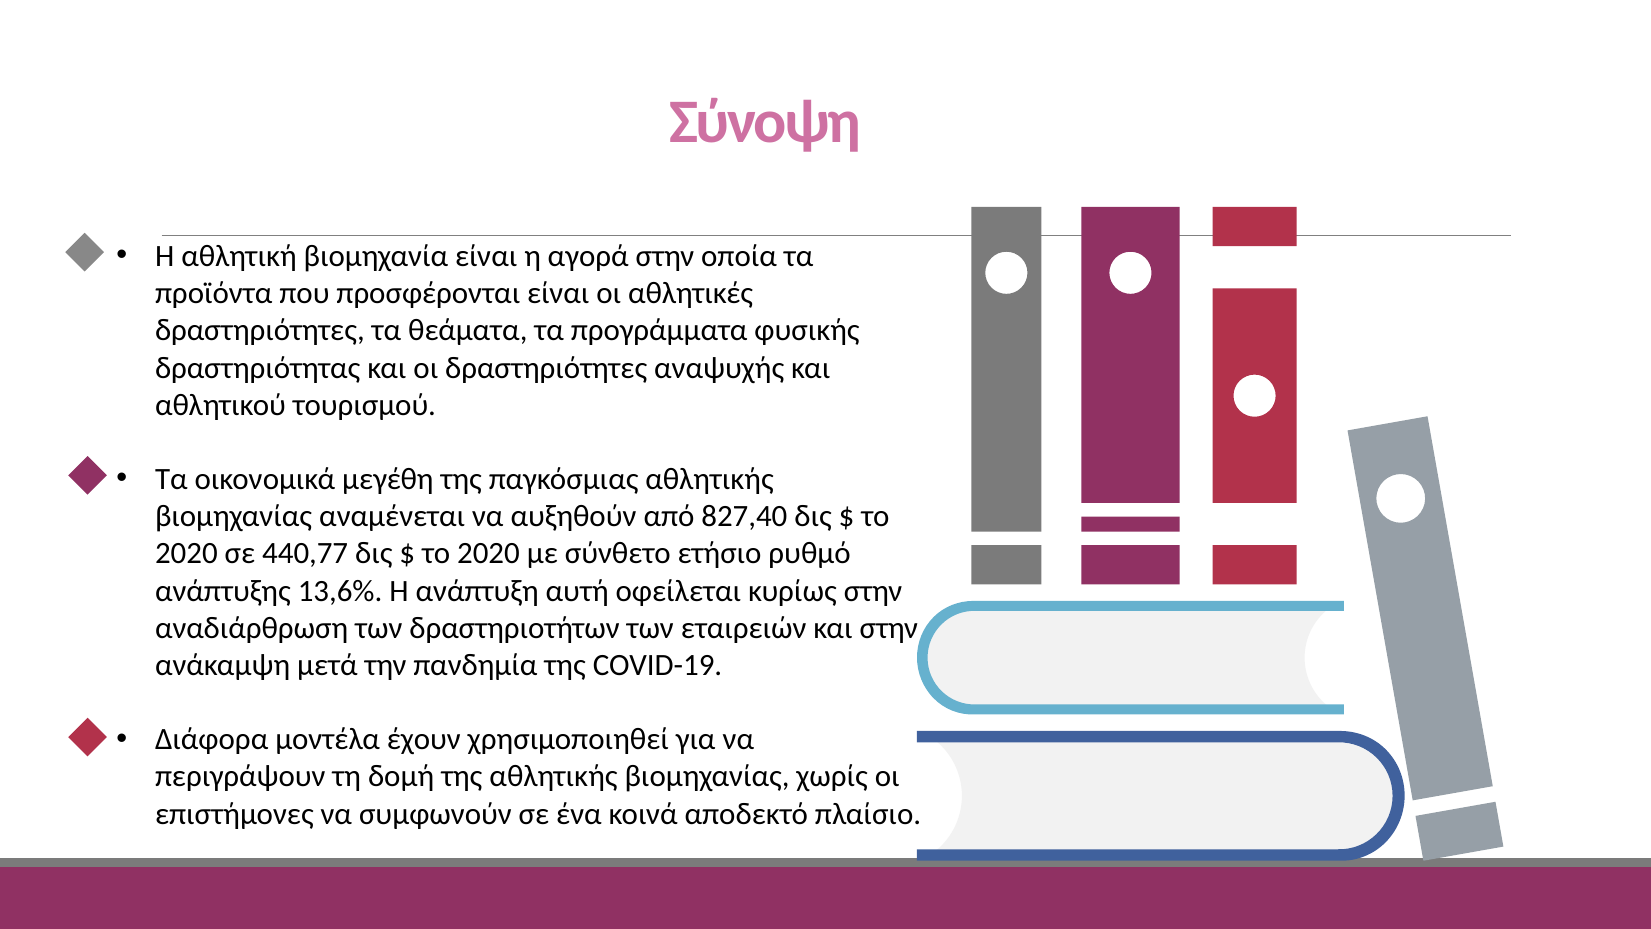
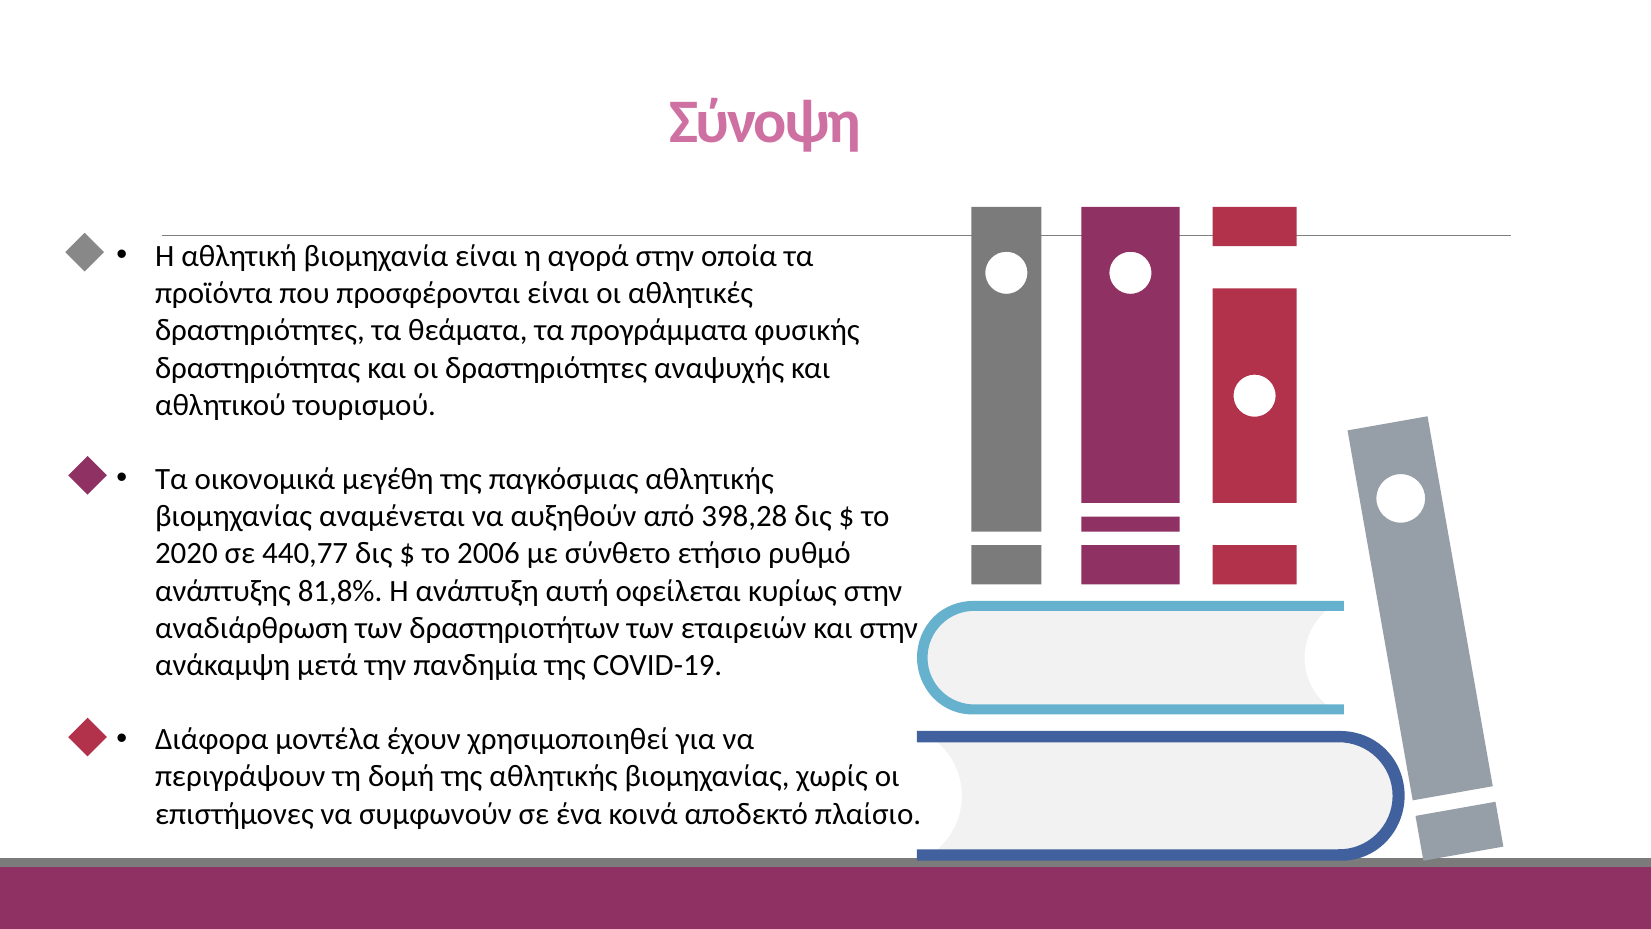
827,40: 827,40 -> 398,28
2020 at (488, 553): 2020 -> 2006
13,6%: 13,6% -> 81,8%
